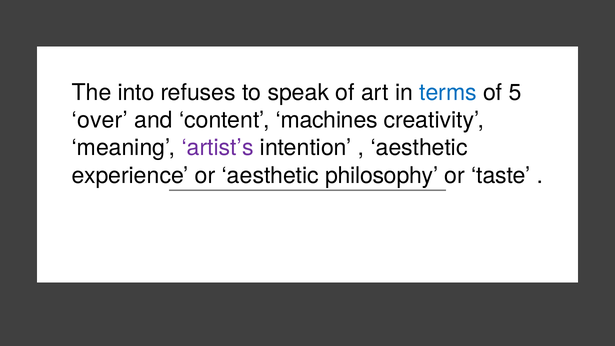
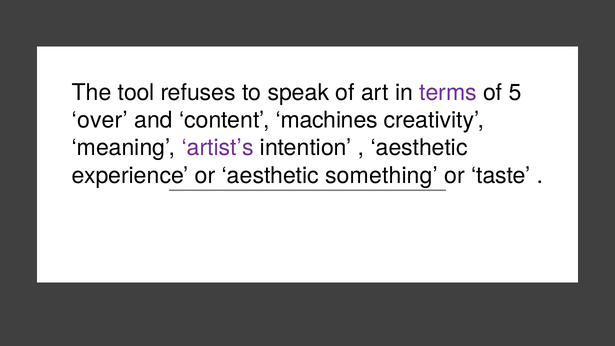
into: into -> tool
terms colour: blue -> purple
philosophy: philosophy -> something
